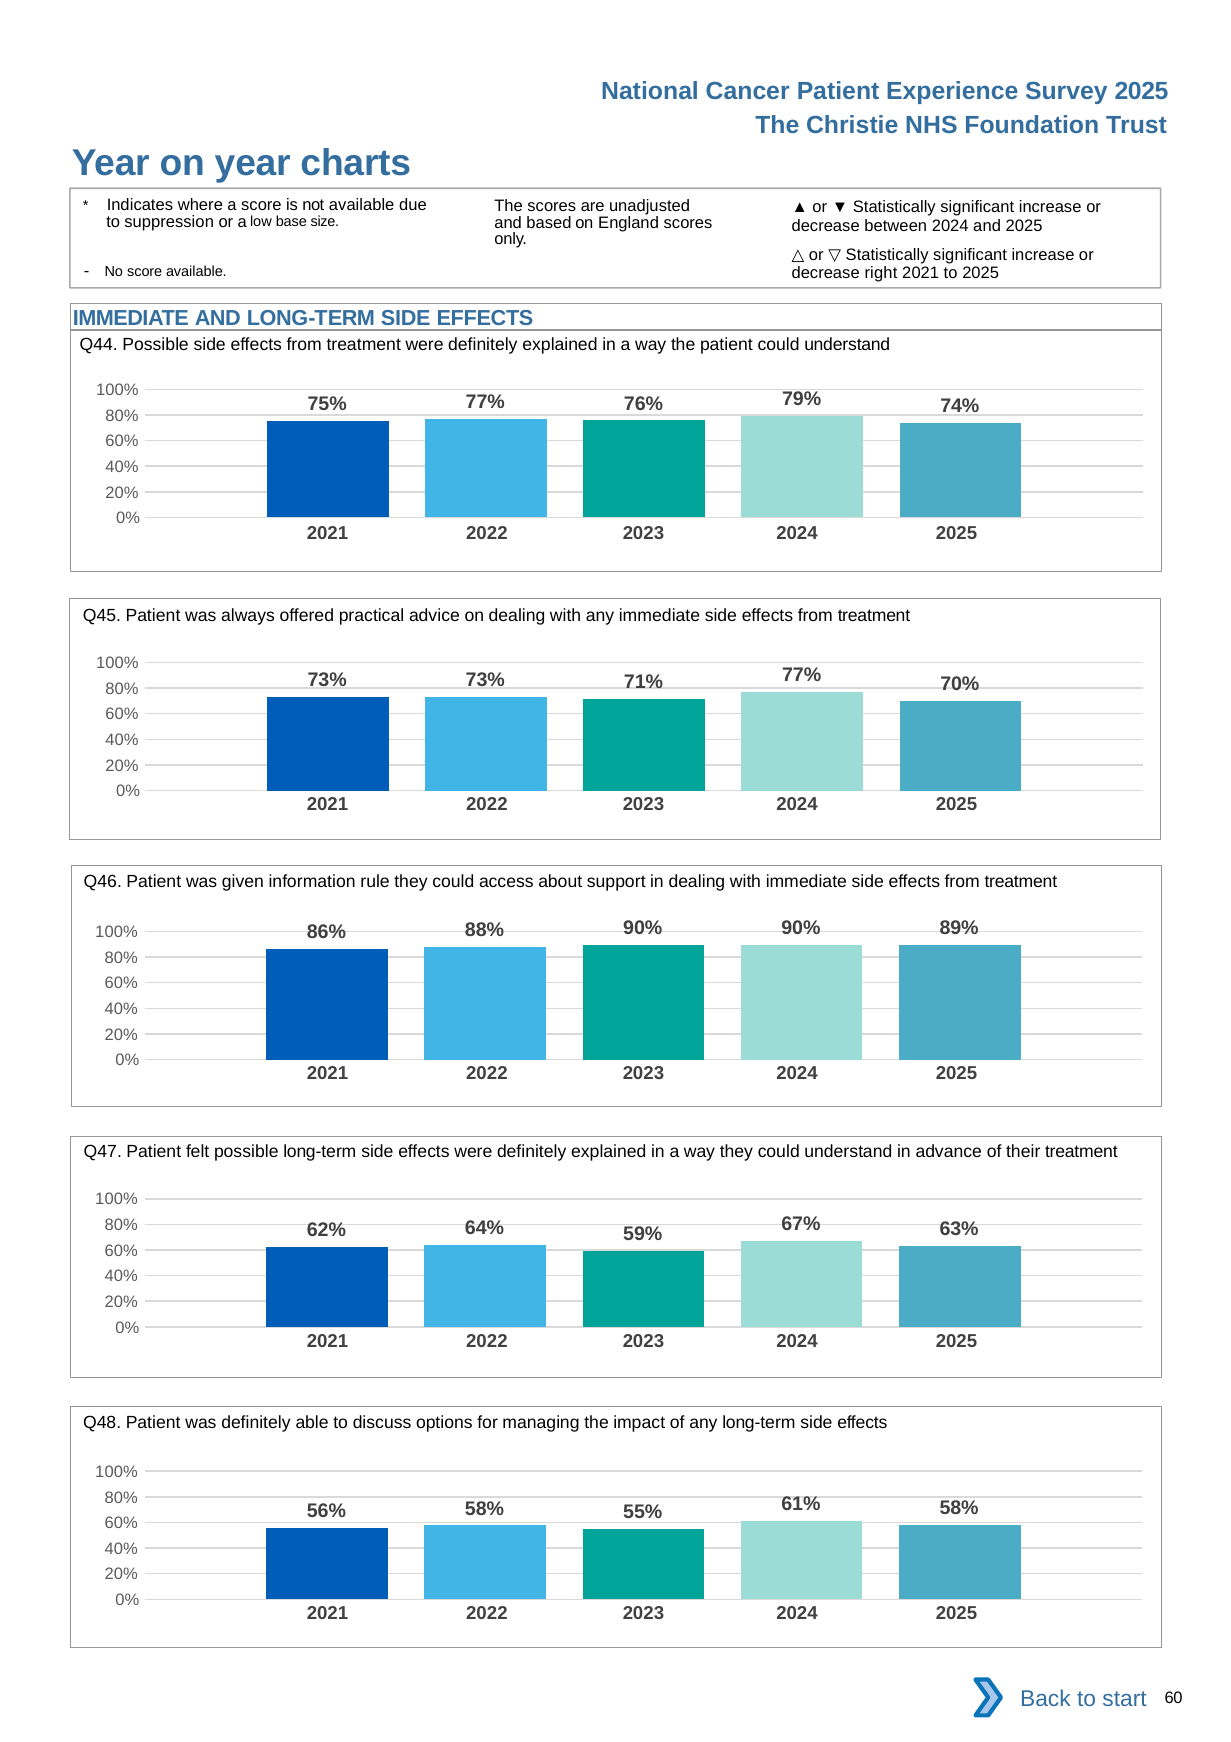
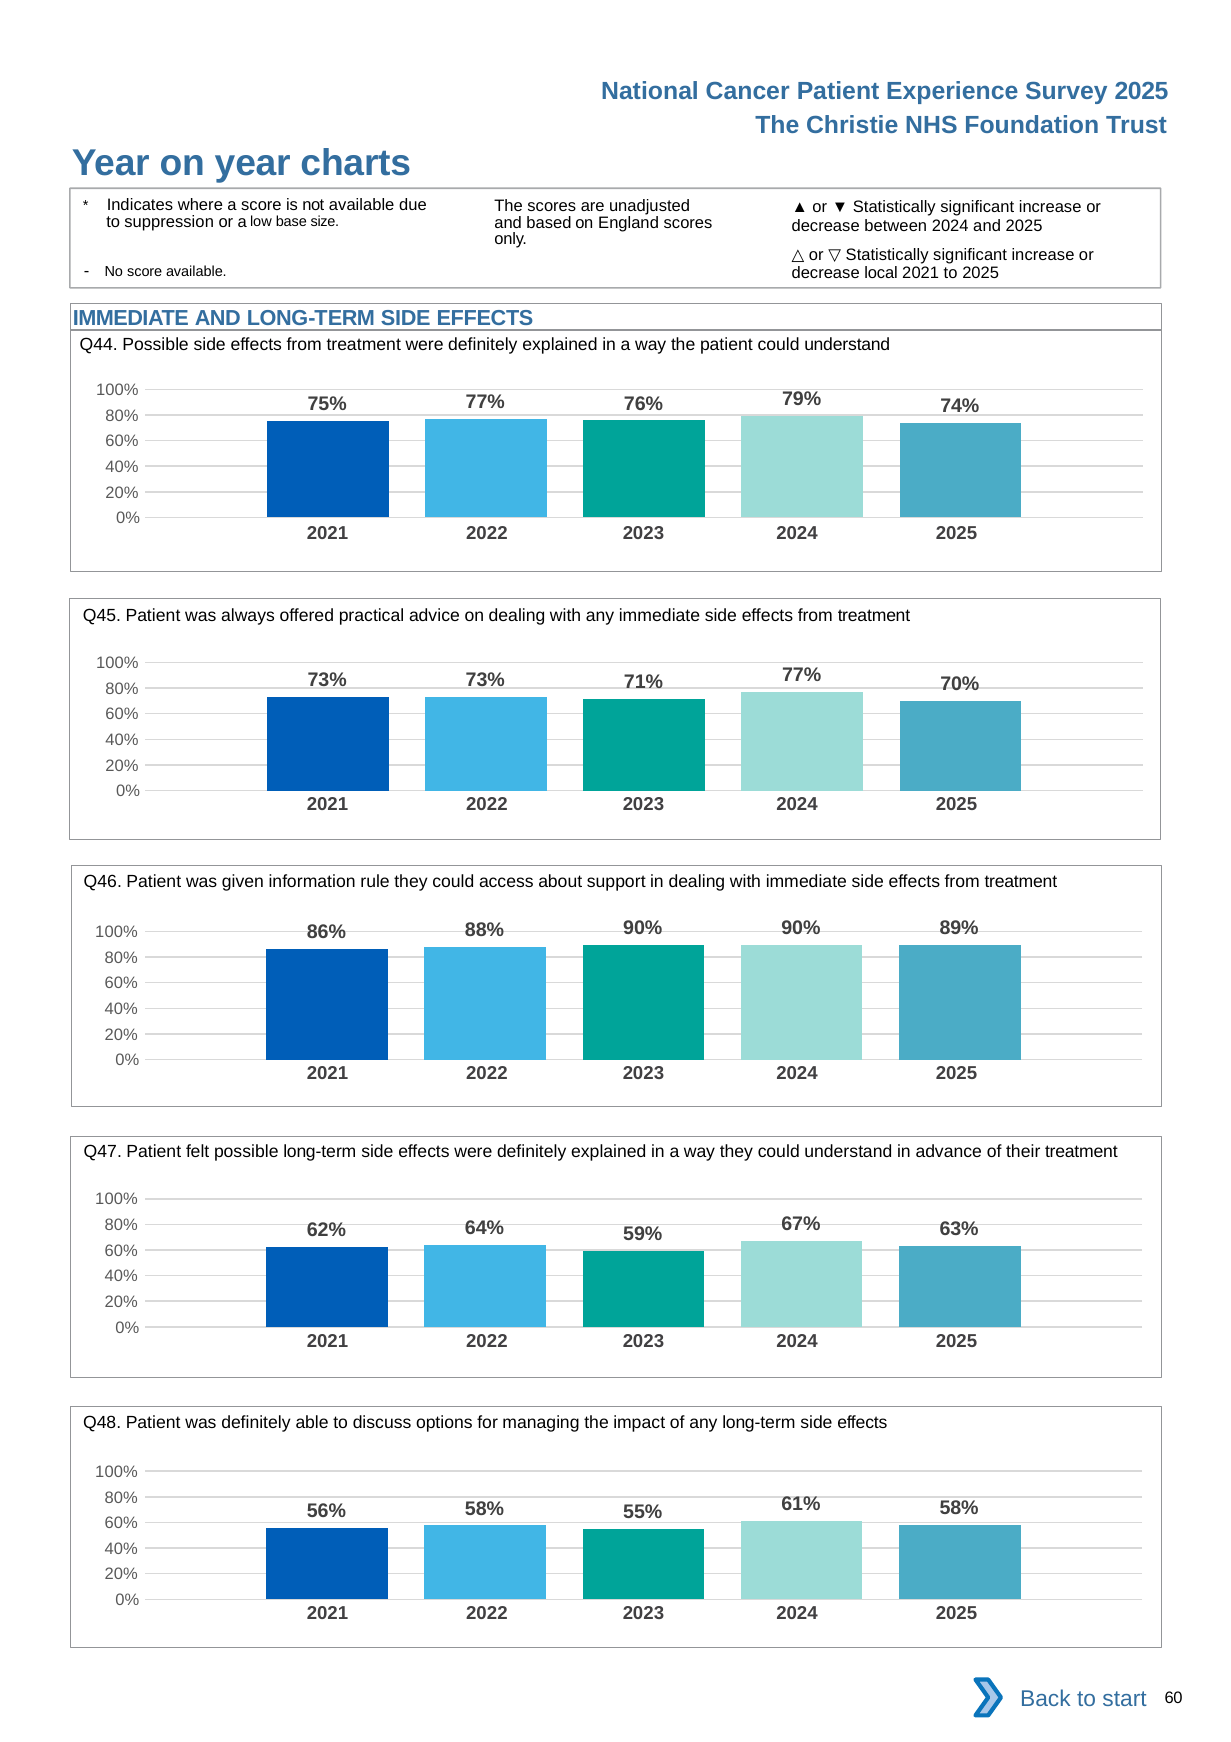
right: right -> local
